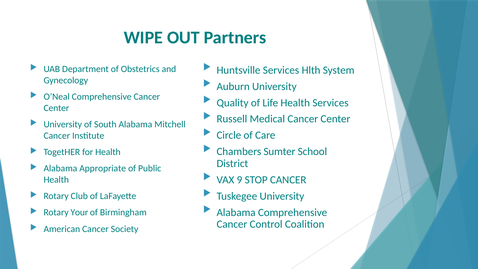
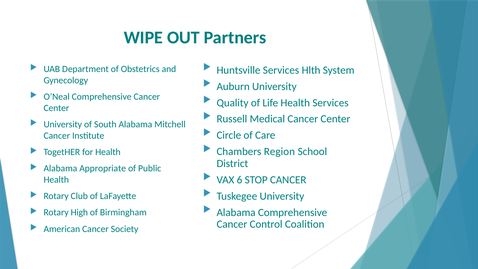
Sumter: Sumter -> Region
9: 9 -> 6
Your: Your -> High
